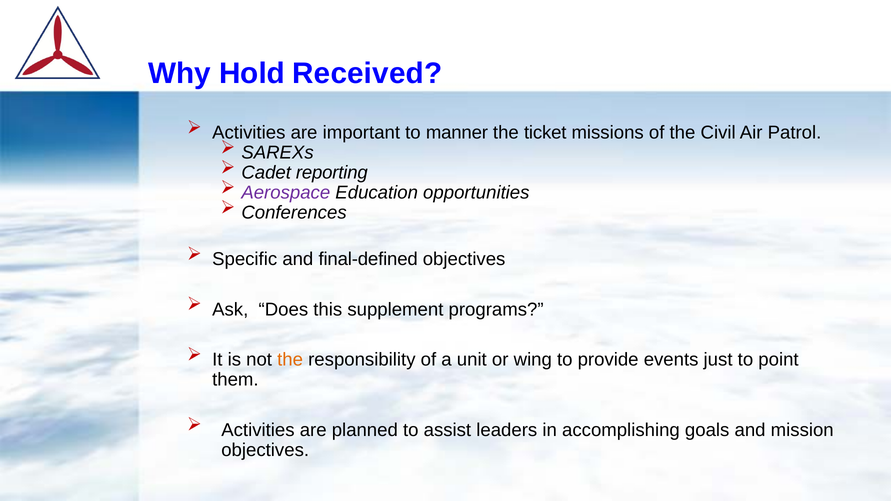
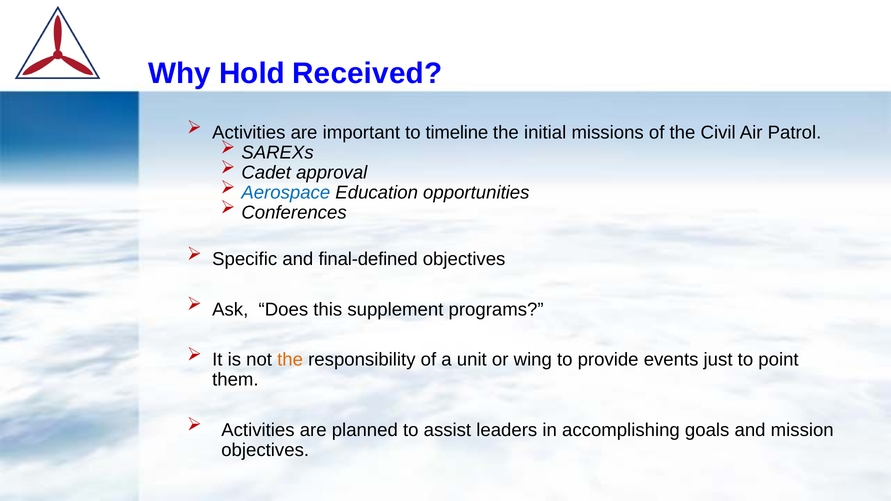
manner: manner -> timeline
ticket: ticket -> initial
reporting: reporting -> approval
Aerospace colour: purple -> blue
